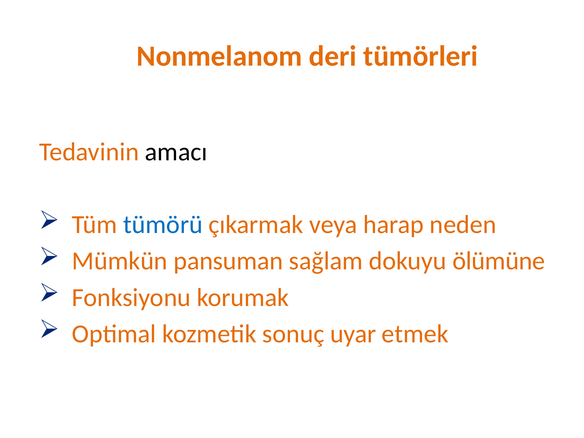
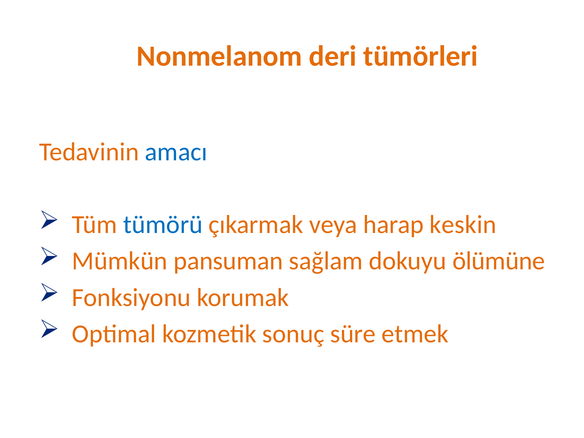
amacı colour: black -> blue
neden: neden -> keskin
uyar: uyar -> süre
